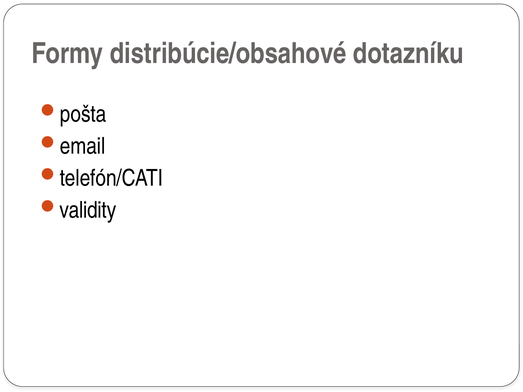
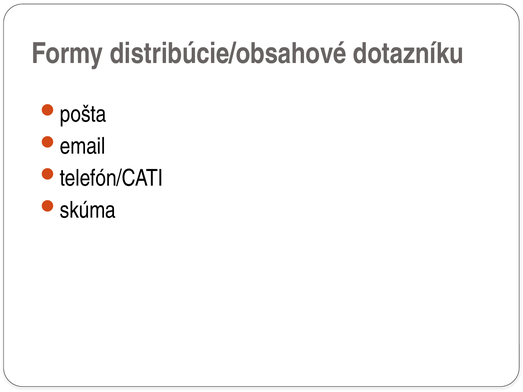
validity: validity -> skúma
